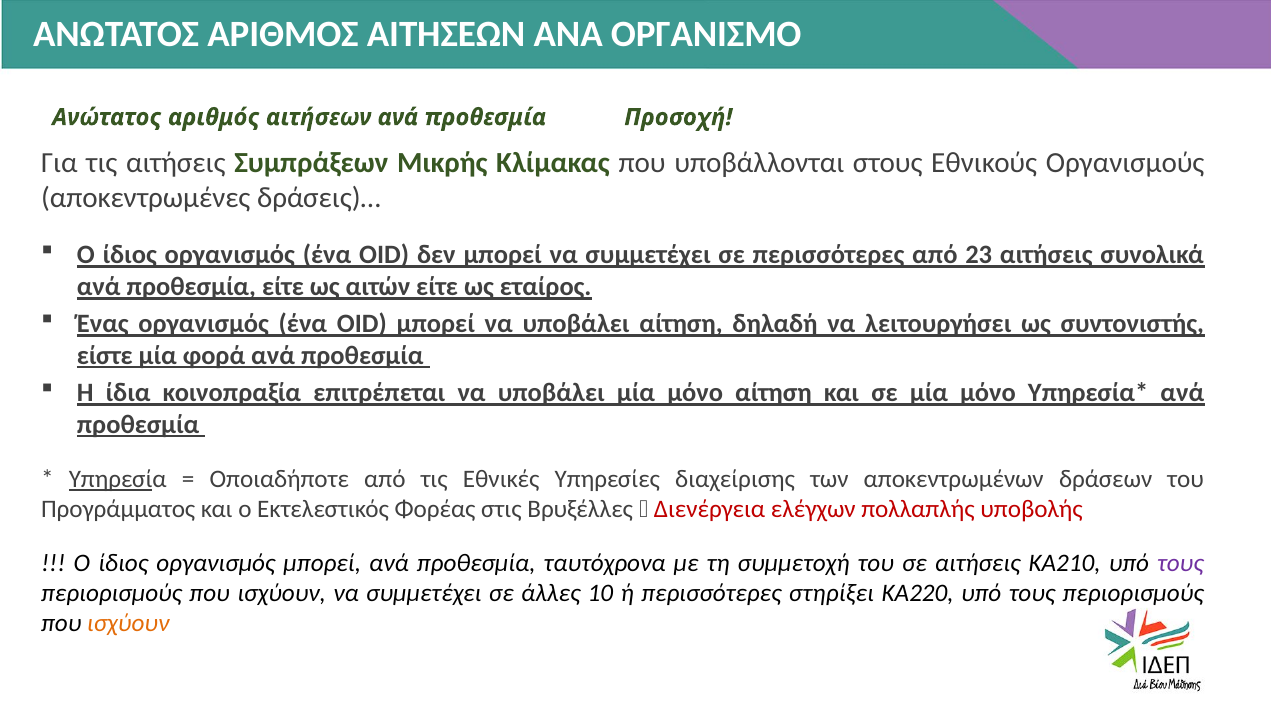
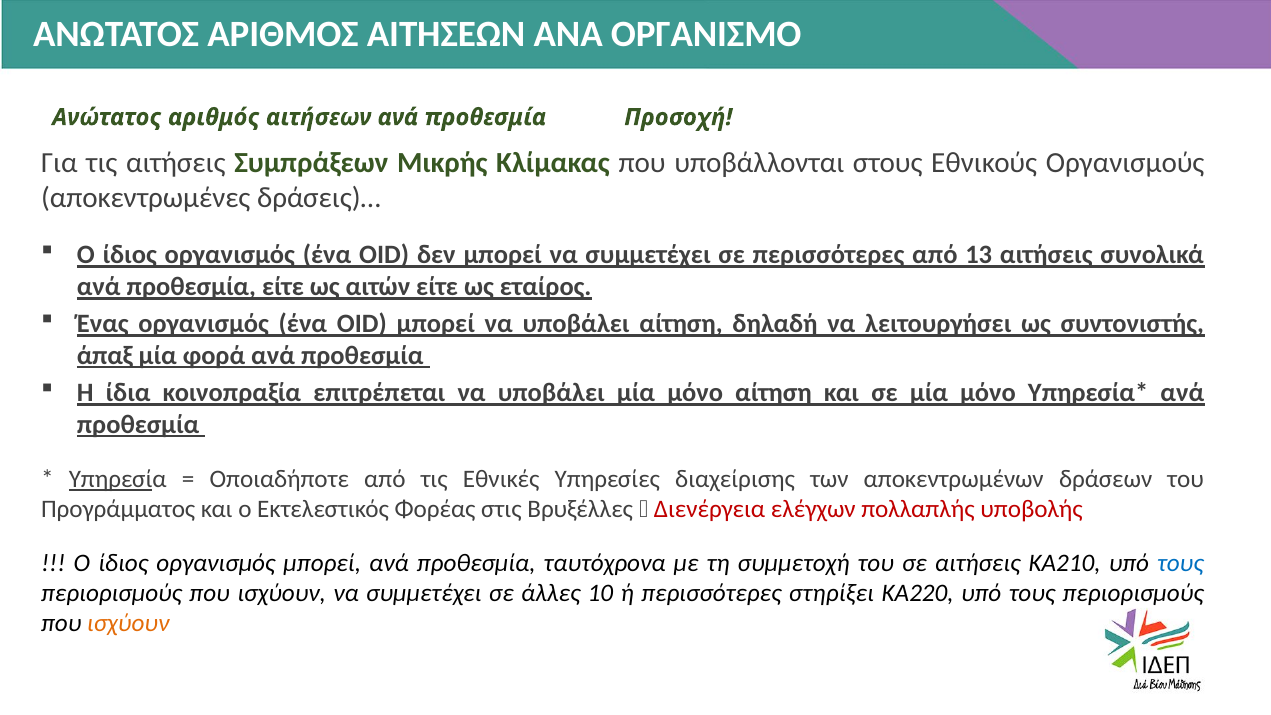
23: 23 -> 13
είστε: είστε -> άπαξ
τους at (1180, 563) colour: purple -> blue
